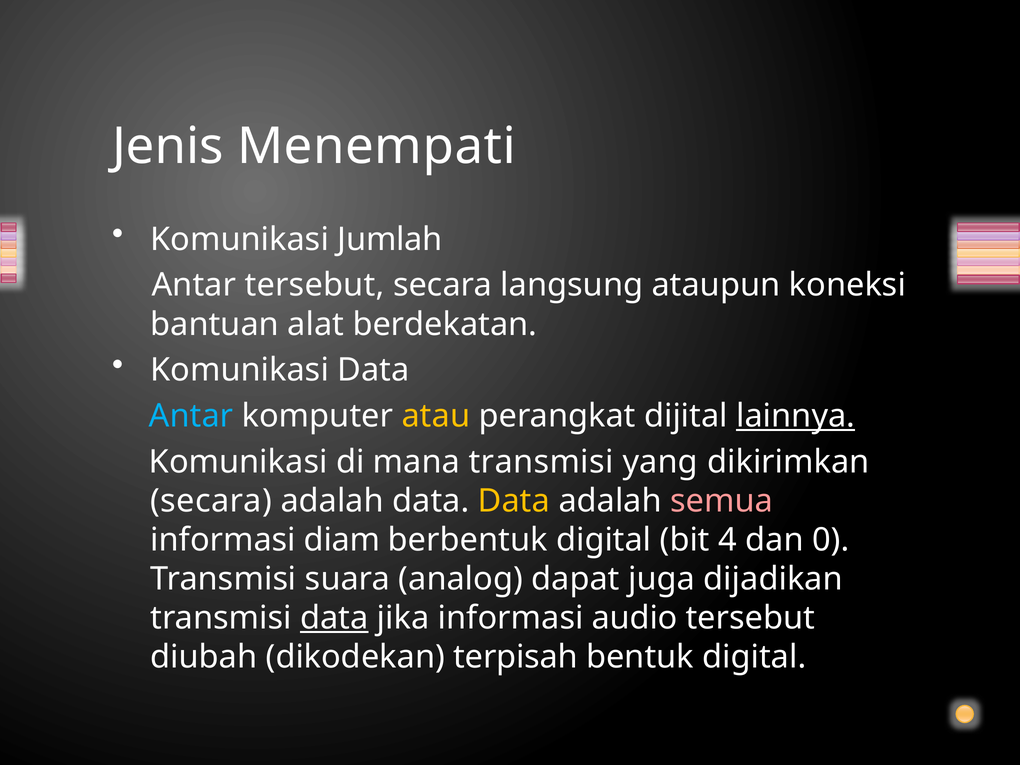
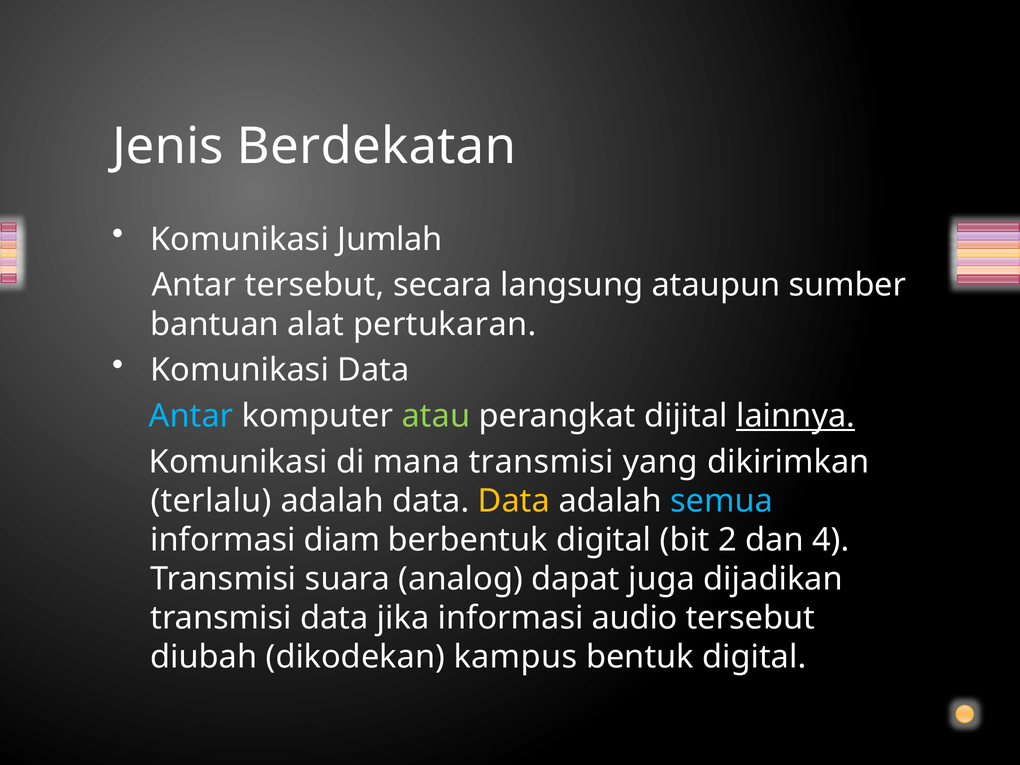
Menempati: Menempati -> Berdekatan
koneksi: koneksi -> sumber
berdekatan: berdekatan -> pertukaran
atau colour: yellow -> light green
secara at (211, 501): secara -> terlalu
semua colour: pink -> light blue
4: 4 -> 2
0: 0 -> 4
data at (334, 618) underline: present -> none
terpisah: terpisah -> kampus
